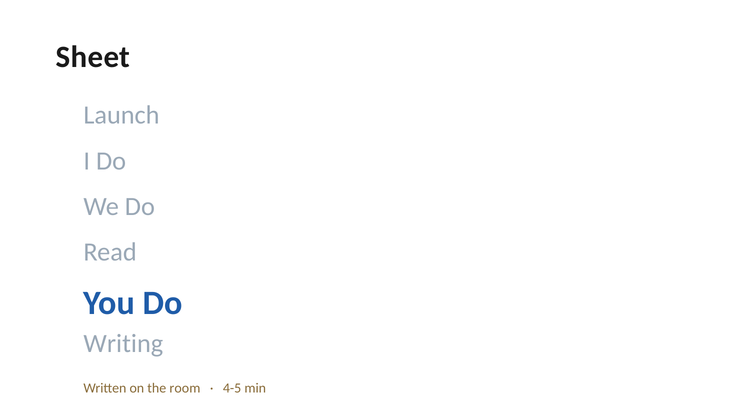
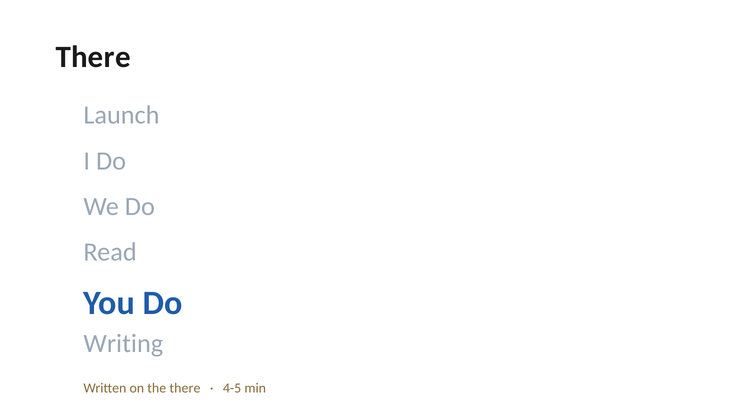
Sheet at (93, 57): Sheet -> There
the room: room -> there
